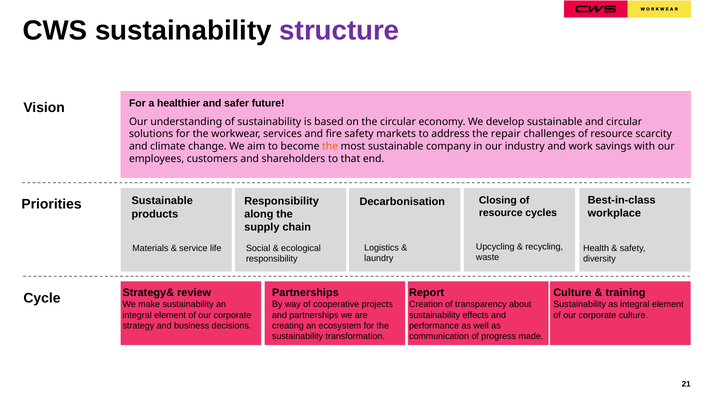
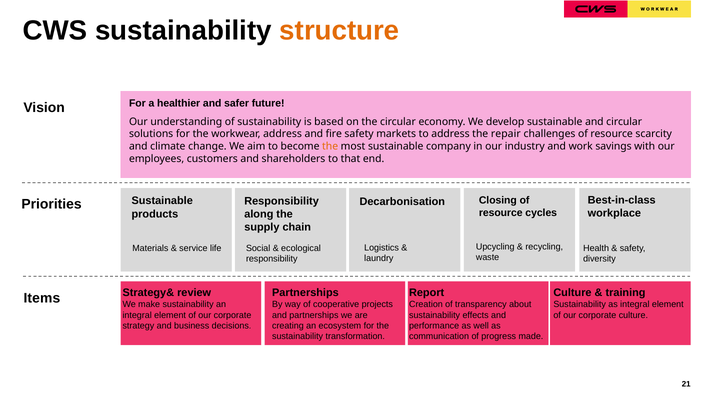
structure colour: purple -> orange
workwear services: services -> address
Cycle: Cycle -> Items
